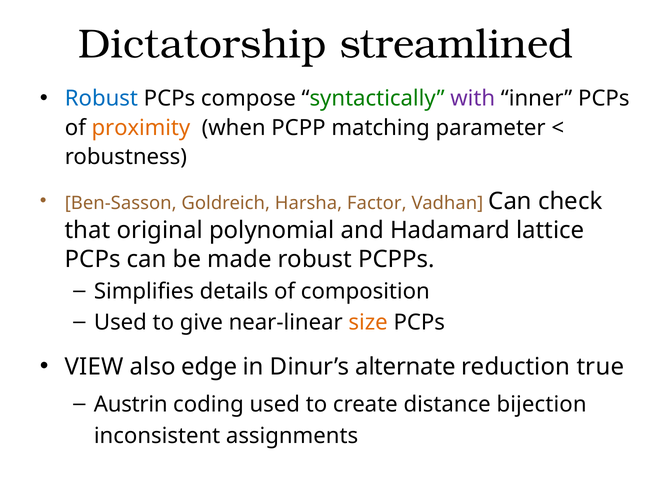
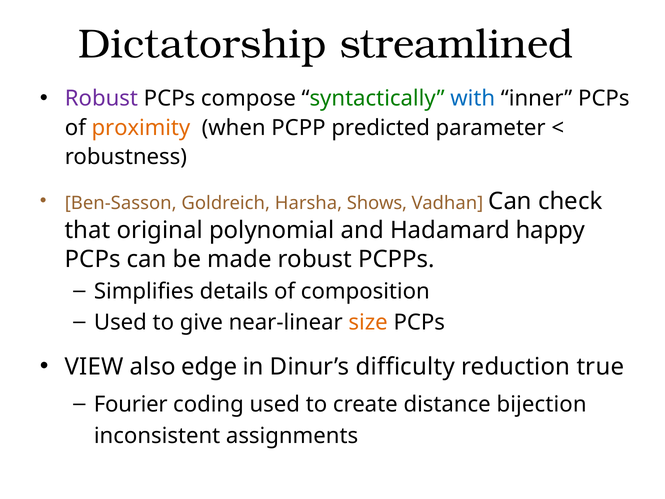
Robust at (101, 98) colour: blue -> purple
with colour: purple -> blue
matching: matching -> predicted
Factor: Factor -> Shows
lattice: lattice -> happy
alternate: alternate -> difficulty
Austrin: Austrin -> Fourier
